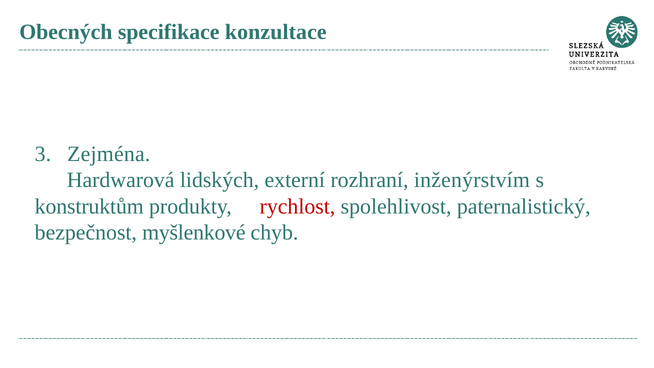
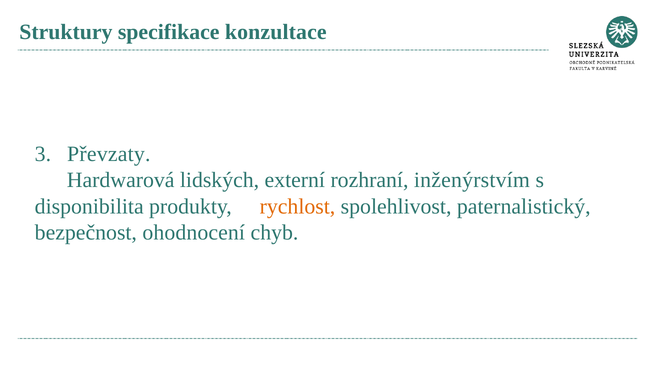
Obecných: Obecných -> Struktury
Zejména: Zejména -> Převzaty
konstruktům: konstruktům -> disponibilita
rychlost colour: red -> orange
myšlenkové: myšlenkové -> ohodnocení
